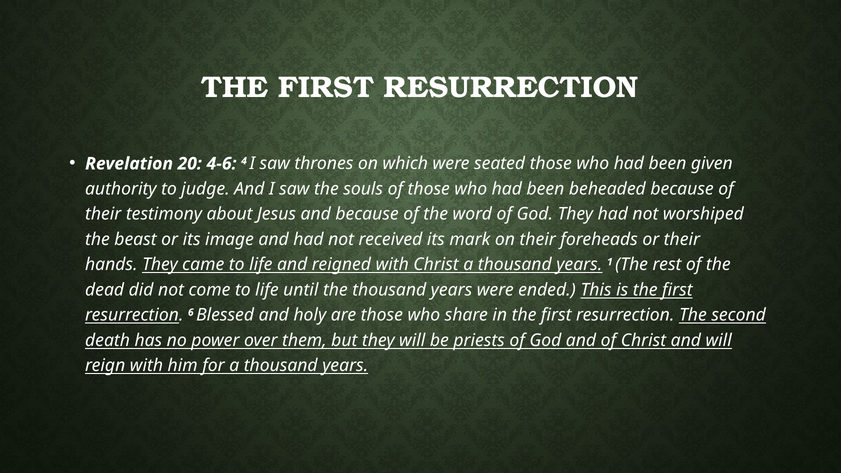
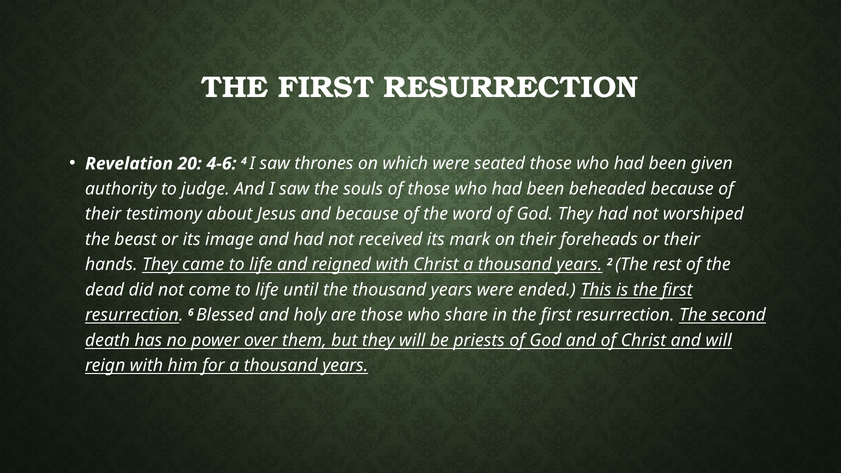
1: 1 -> 2
